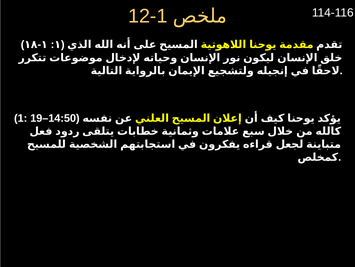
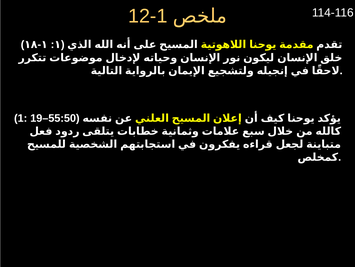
19–14:50: 19–14:50 -> 19–55:50
